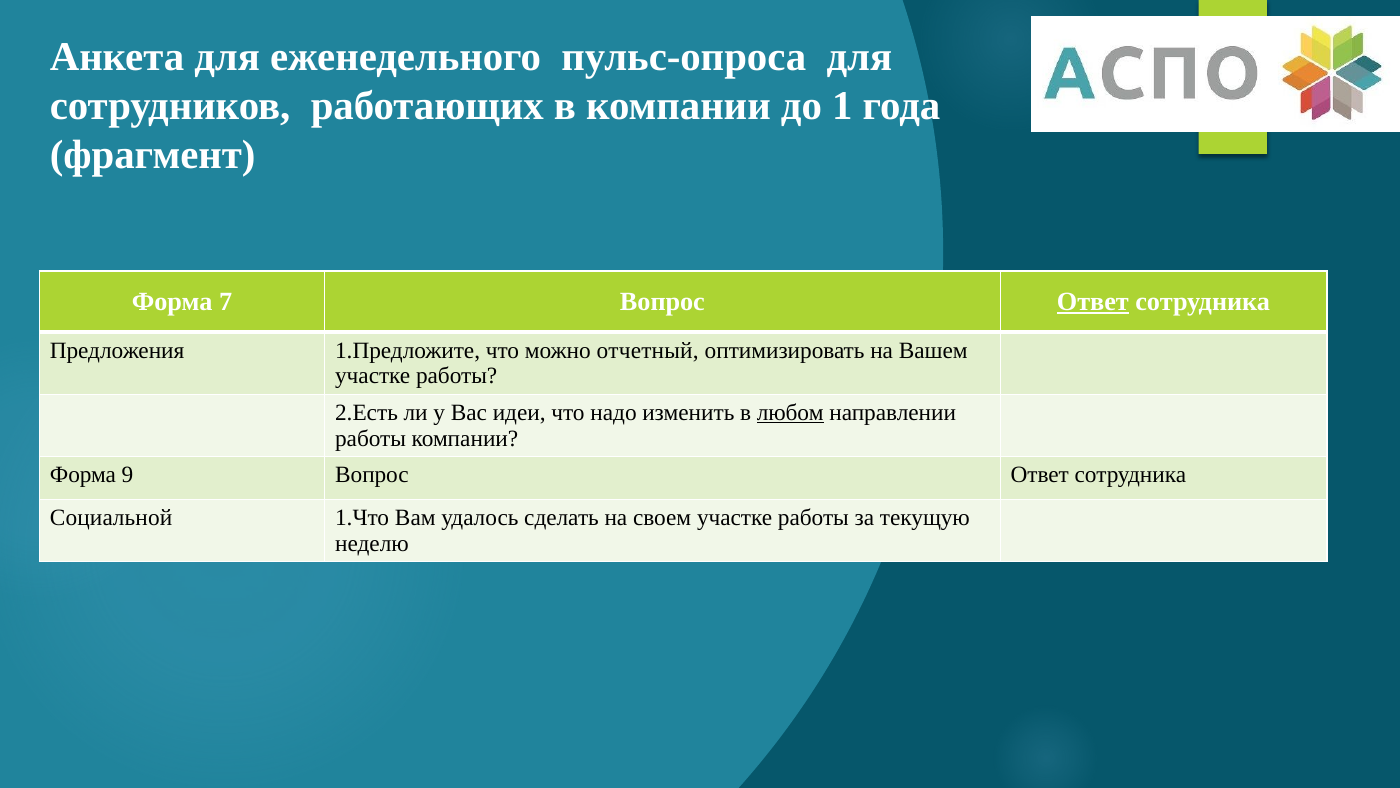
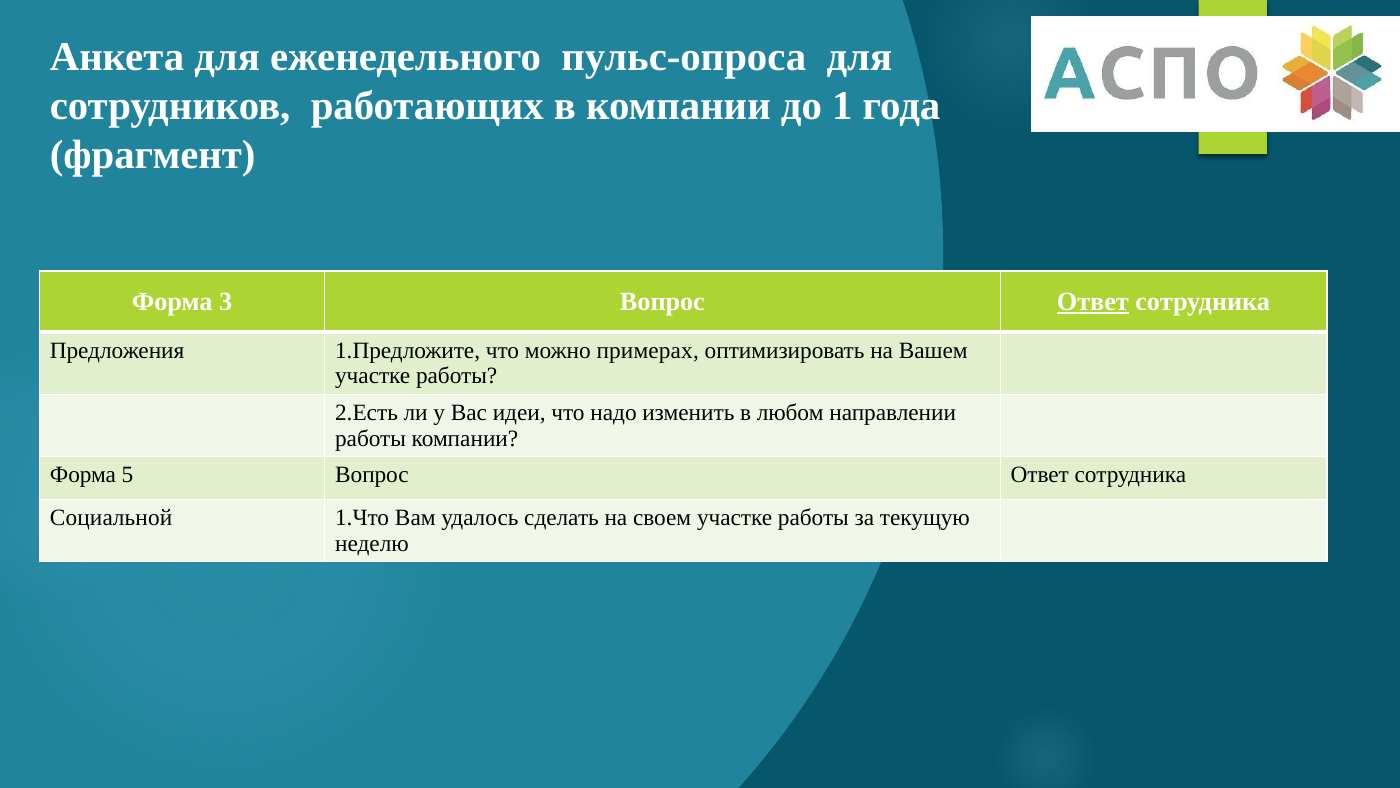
7: 7 -> 3
отчетный: отчетный -> примерах
любом underline: present -> none
9: 9 -> 5
